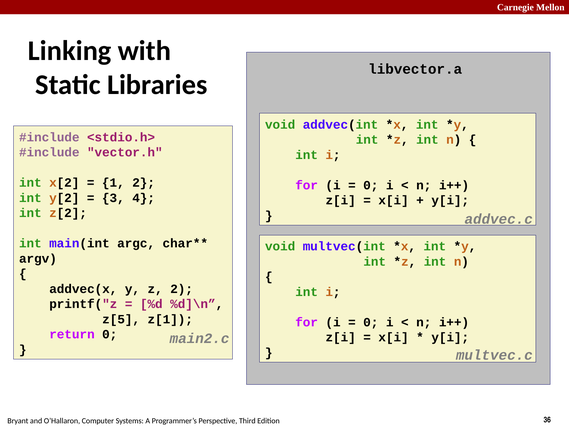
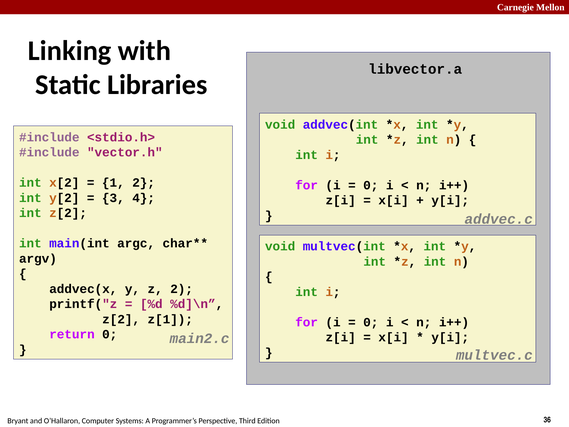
z[5 at (121, 319): z[5 -> z[2
